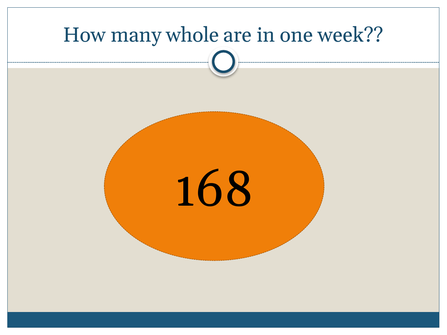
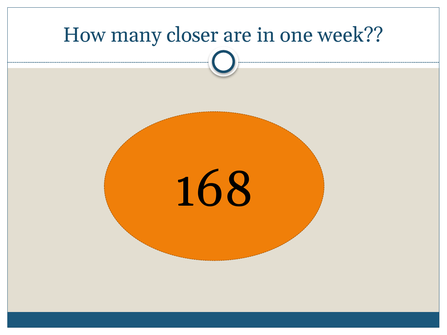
whole: whole -> closer
